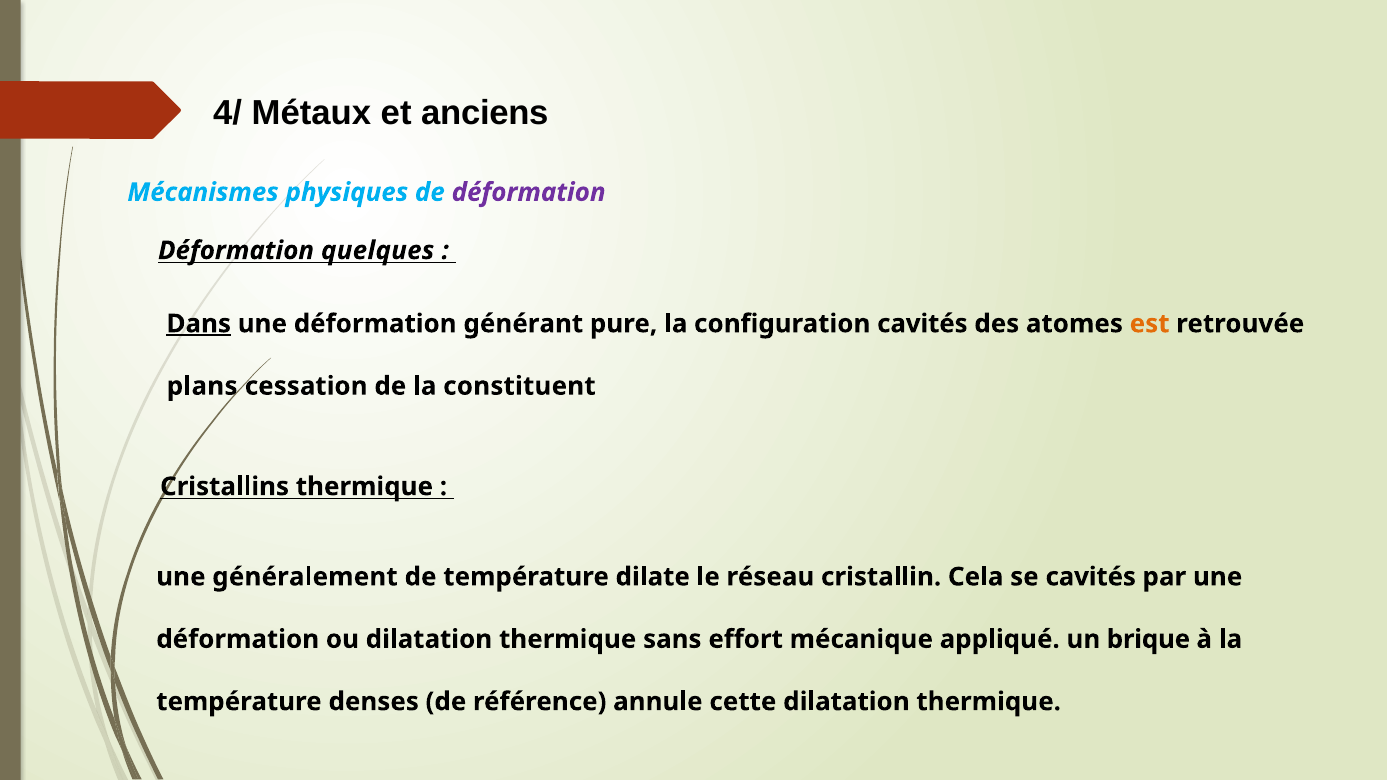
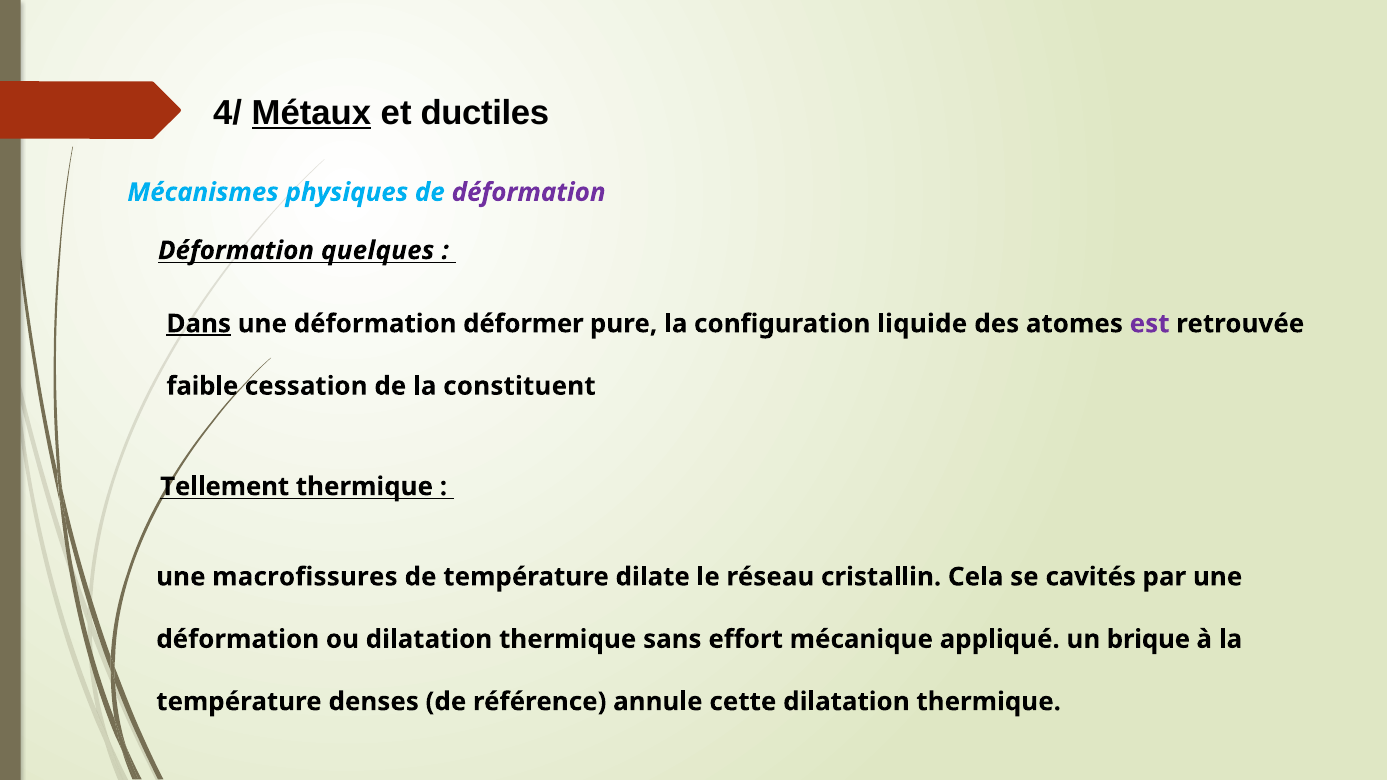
Métaux underline: none -> present
anciens: anciens -> ductiles
générant: générant -> déformer
configuration cavités: cavités -> liquide
est colour: orange -> purple
plans: plans -> faible
Cristallins: Cristallins -> Tellement
généralement: généralement -> macrofissures
